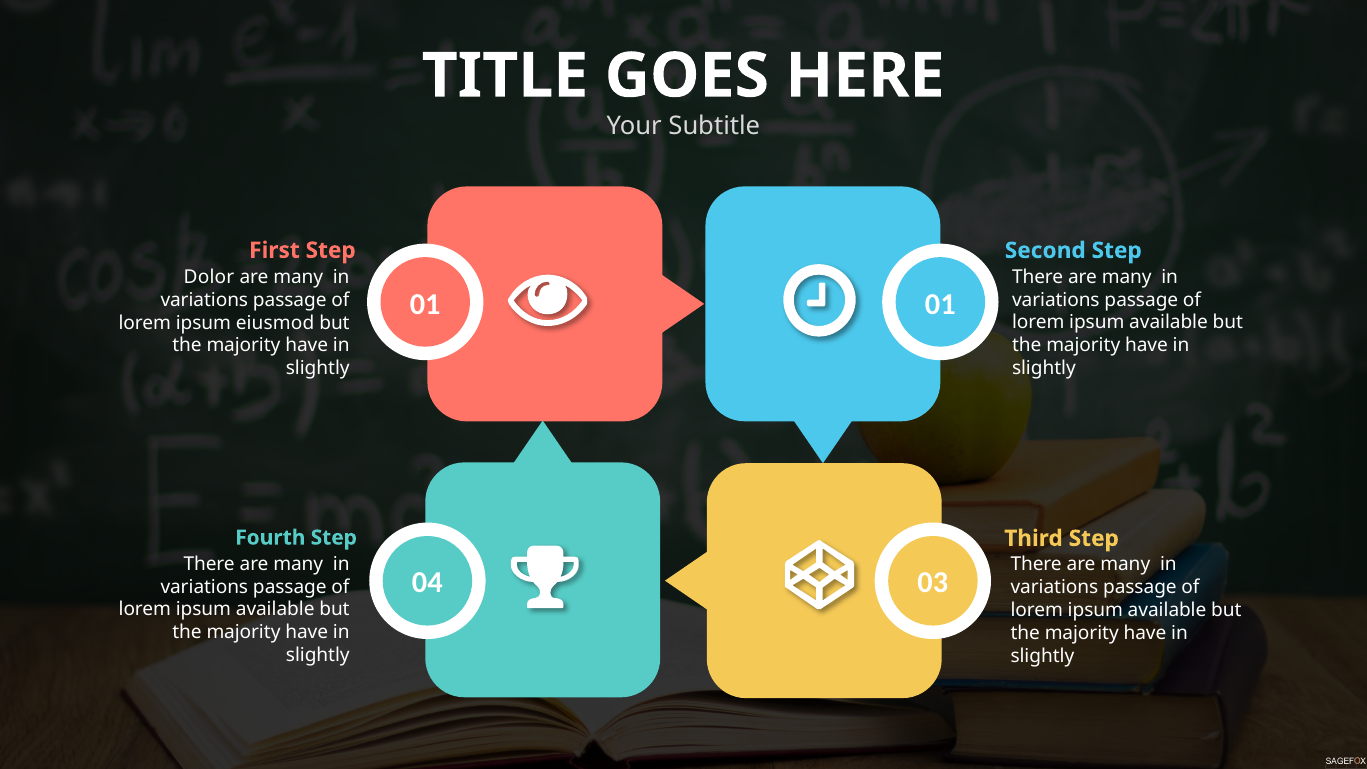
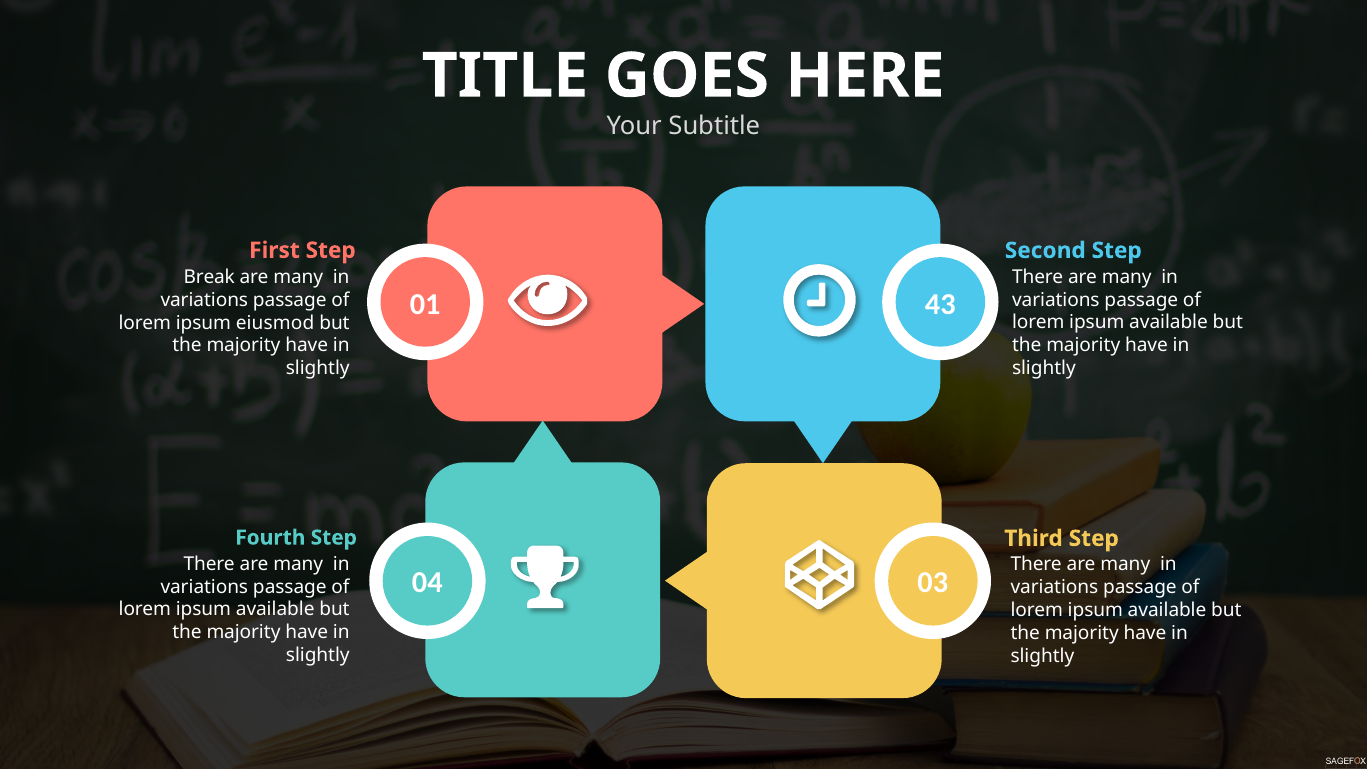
Dolor: Dolor -> Break
01 01: 01 -> 43
